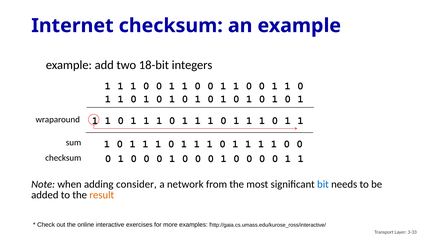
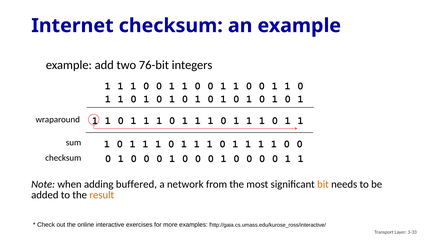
18-bit: 18-bit -> 76-bit
consider: consider -> buffered
bit colour: blue -> orange
